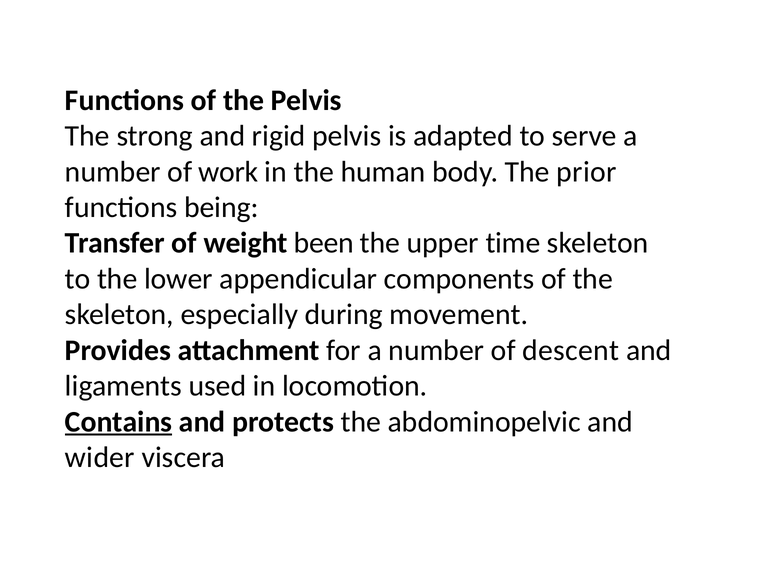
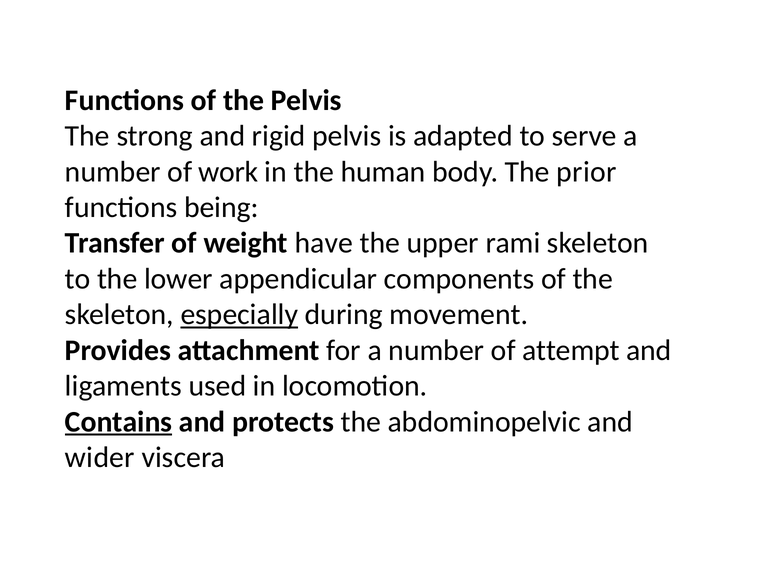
been: been -> have
time: time -> rami
especially underline: none -> present
descent: descent -> attempt
